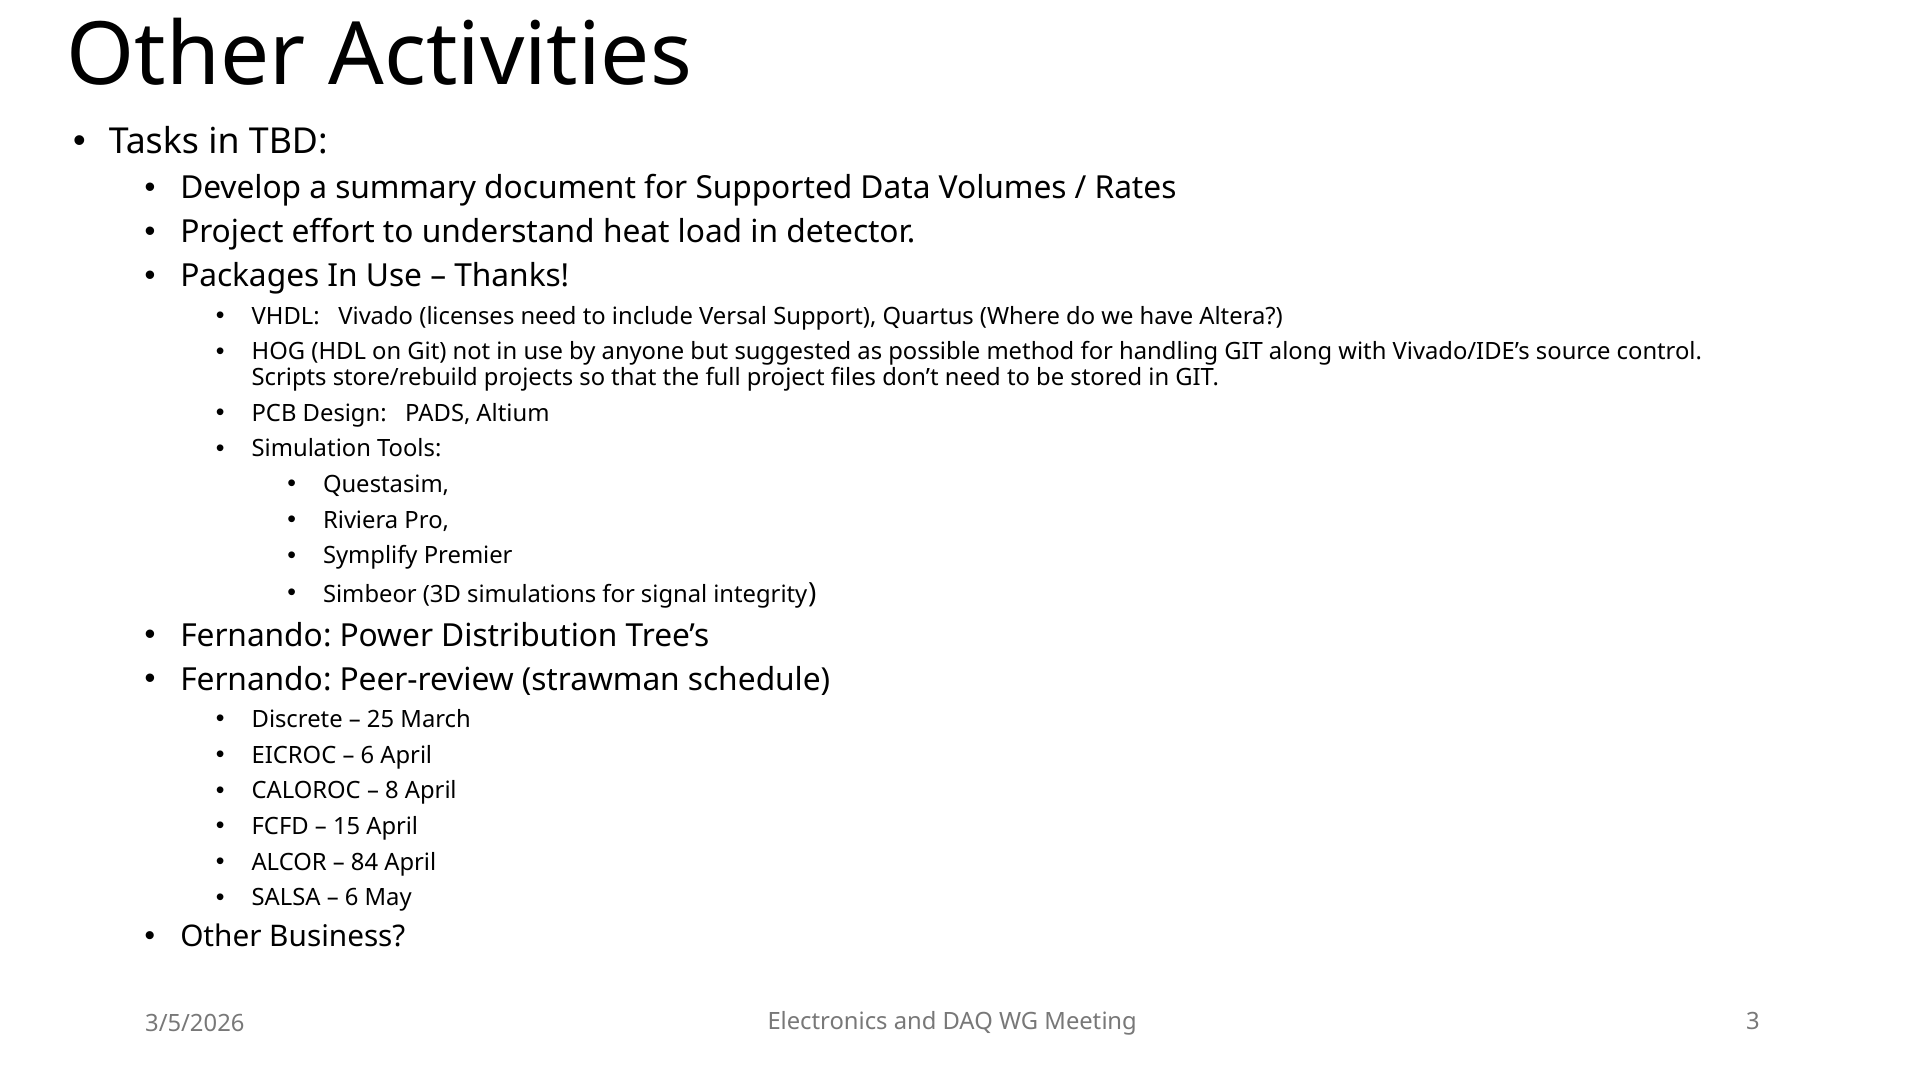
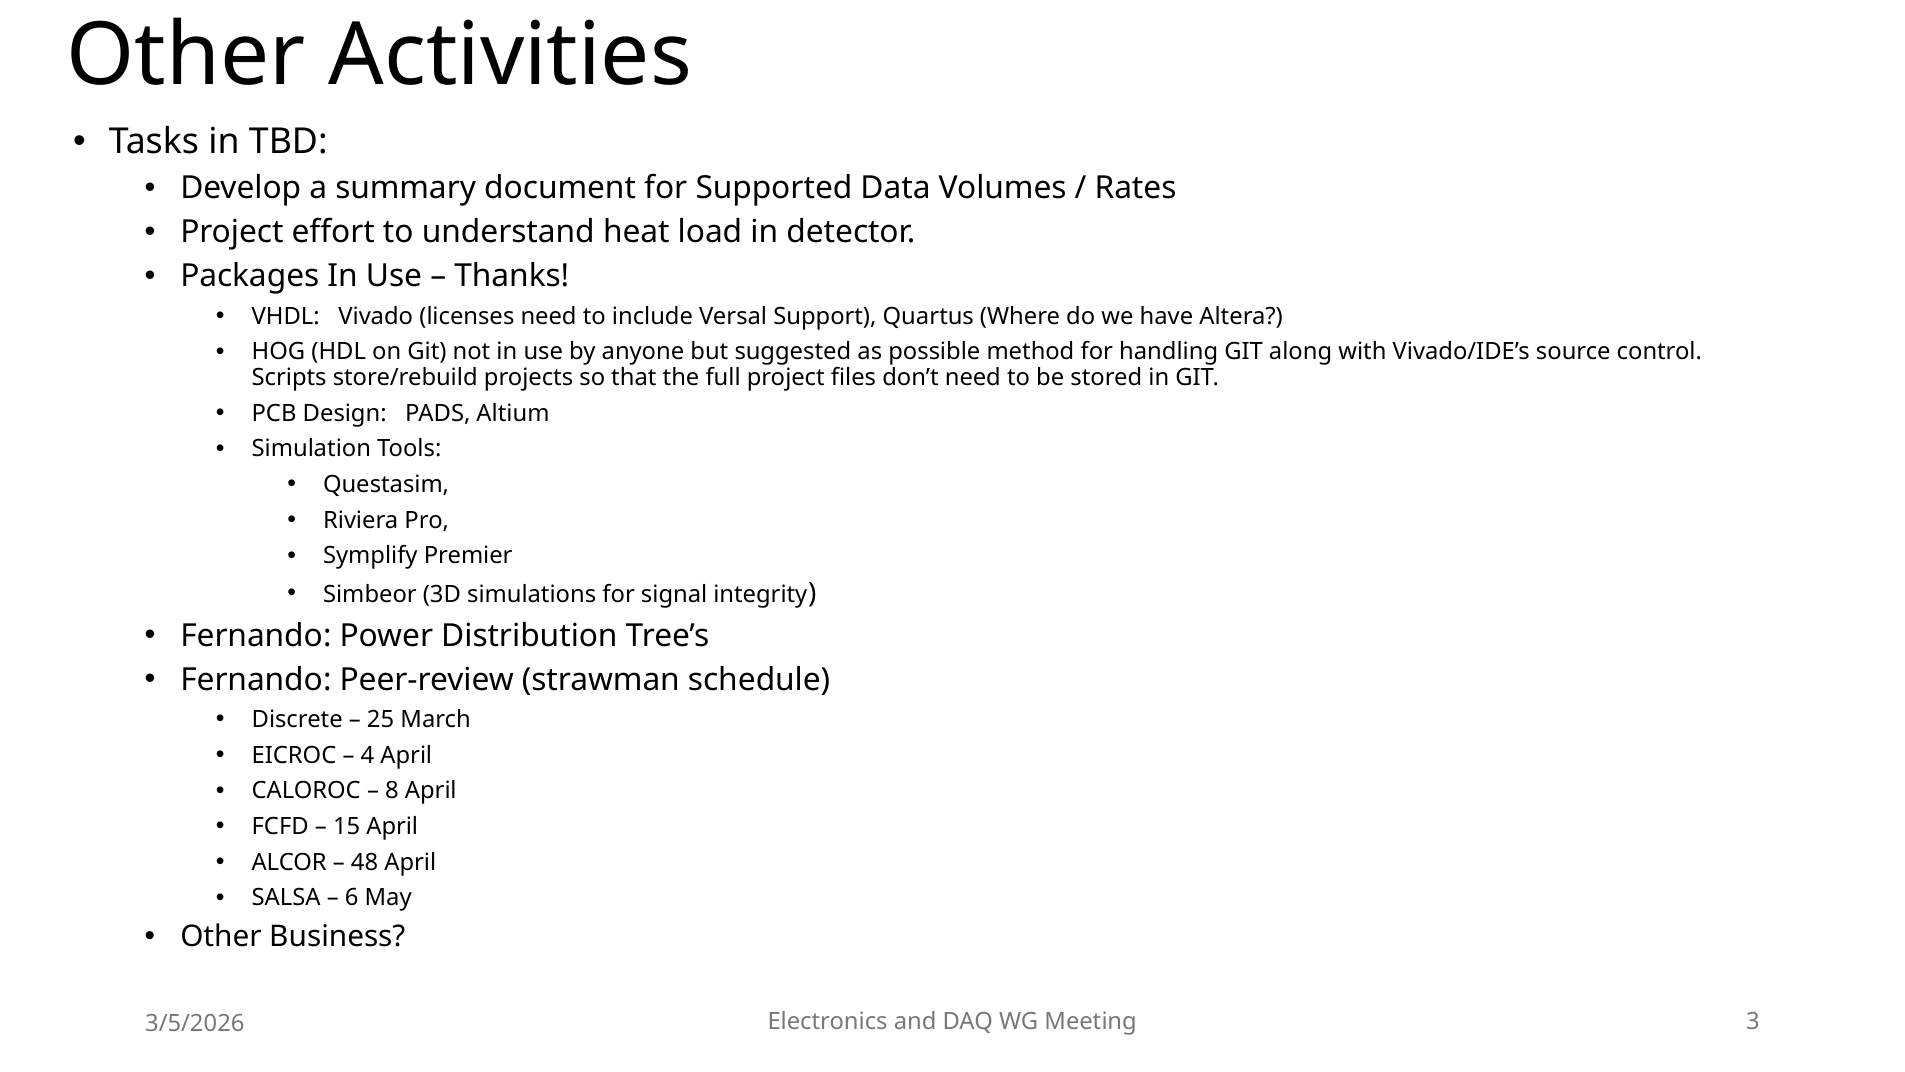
6 at (367, 755): 6 -> 4
84: 84 -> 48
